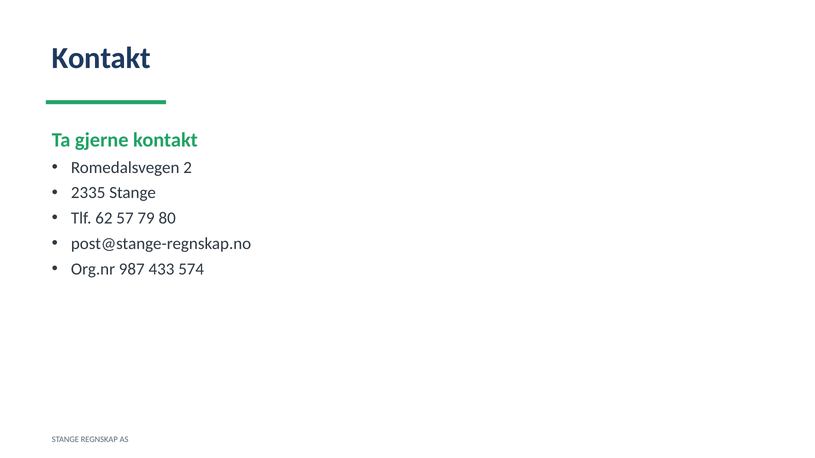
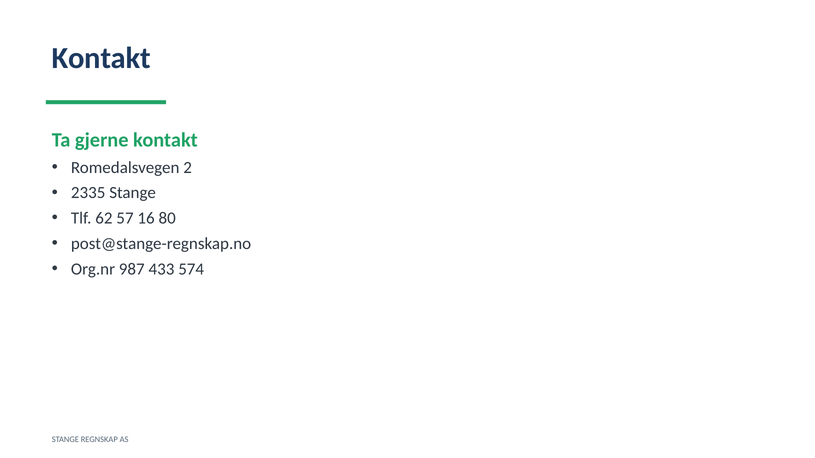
79: 79 -> 16
